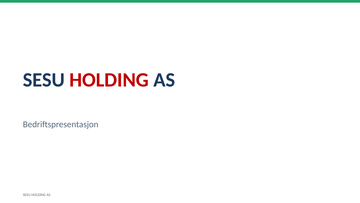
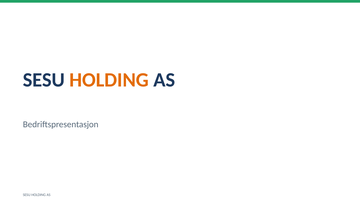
HOLDING at (109, 80) colour: red -> orange
